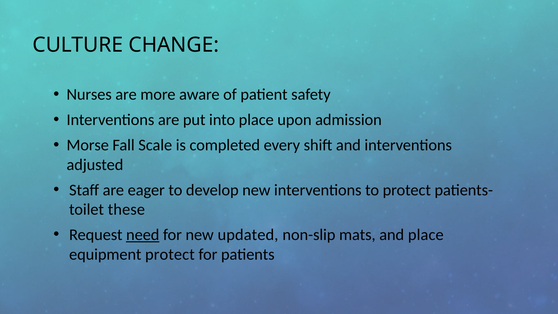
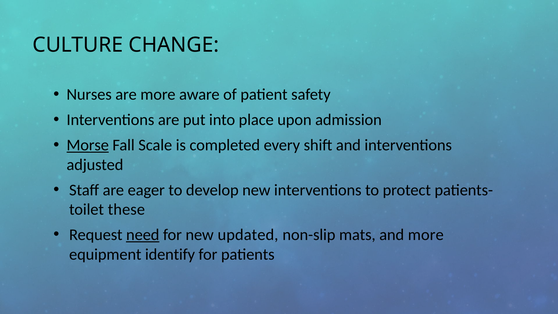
Morse underline: none -> present
and place: place -> more
equipment protect: protect -> identify
